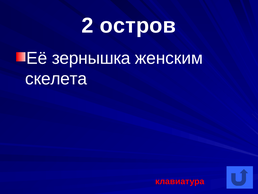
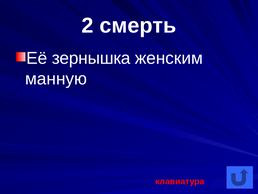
остров: остров -> смерть
скелета: скелета -> манную
